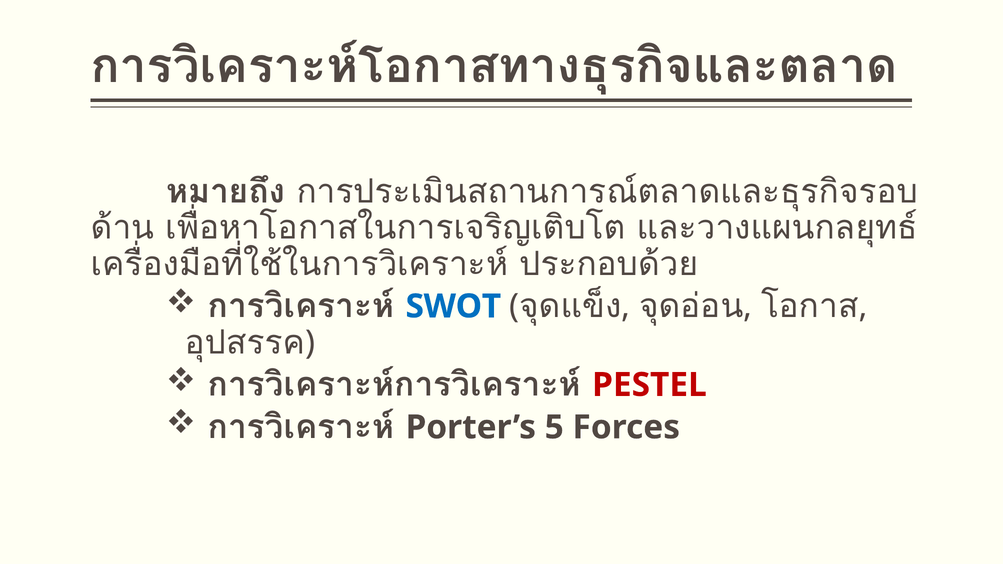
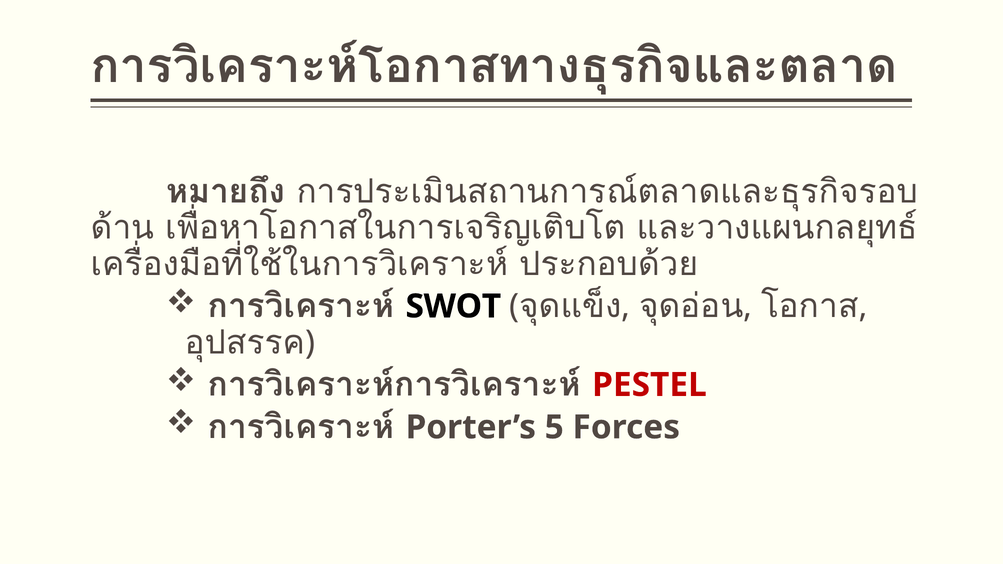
SWOT colour: blue -> black
